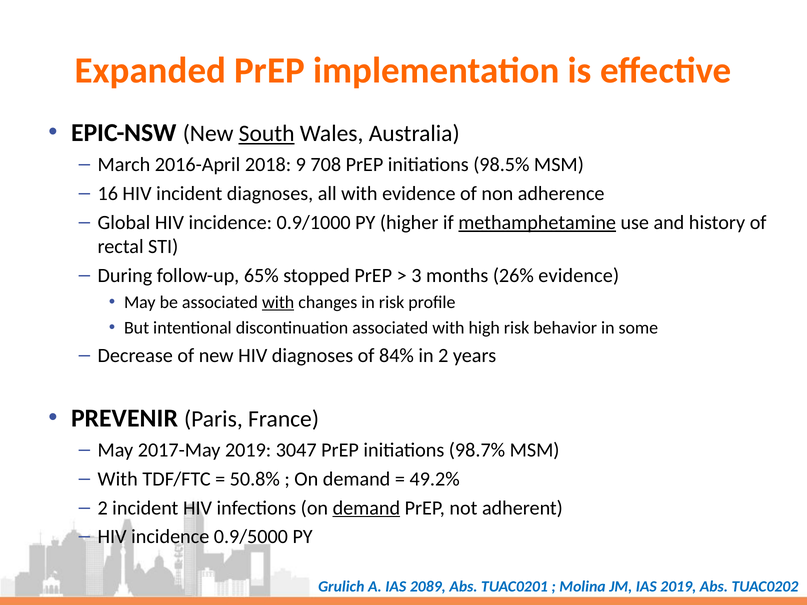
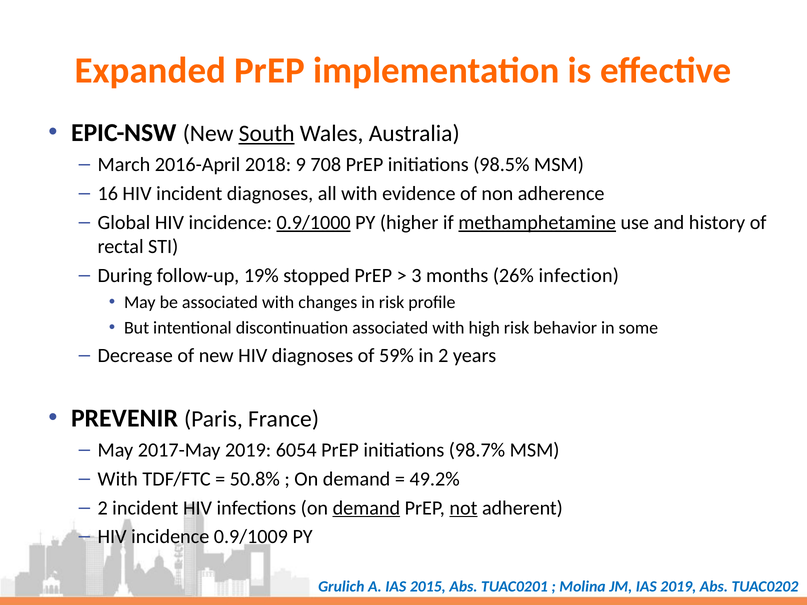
0.9/1000 underline: none -> present
65%: 65% -> 19%
26% evidence: evidence -> infection
with at (278, 302) underline: present -> none
84%: 84% -> 59%
3047: 3047 -> 6054
not underline: none -> present
0.9/5000: 0.9/5000 -> 0.9/1009
2089: 2089 -> 2015
